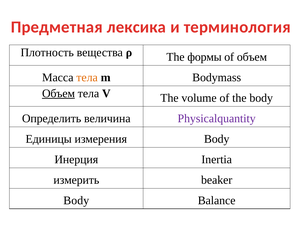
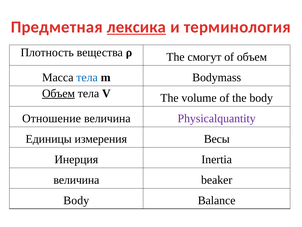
лексика underline: none -> present
формы: формы -> смогут
тела at (87, 77) colour: orange -> blue
Определить: Определить -> Отношение
измерения Body: Body -> Весы
измерить at (76, 180): измерить -> величина
